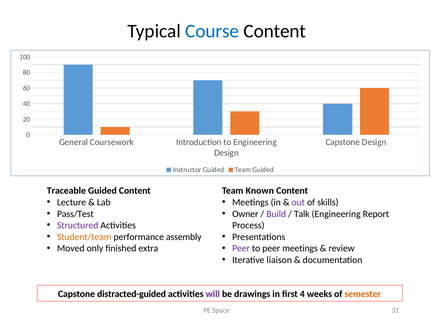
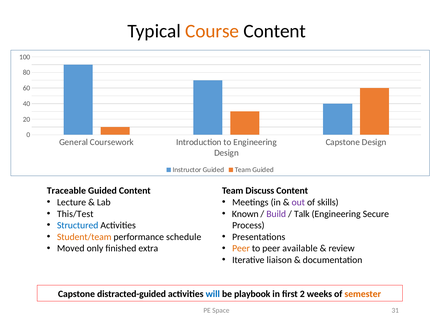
Course colour: blue -> orange
Known: Known -> Discuss
Pass/Test: Pass/Test -> This/Test
Owner: Owner -> Known
Report: Report -> Secure
Structured colour: purple -> blue
assembly: assembly -> schedule
Peer at (241, 248) colour: purple -> orange
peer meetings: meetings -> available
will colour: purple -> blue
drawings: drawings -> playbook
4: 4 -> 2
